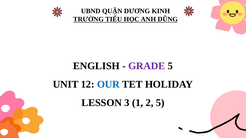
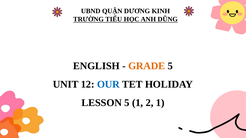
GRADE colour: purple -> orange
LESSON 3: 3 -> 5
2 5: 5 -> 1
